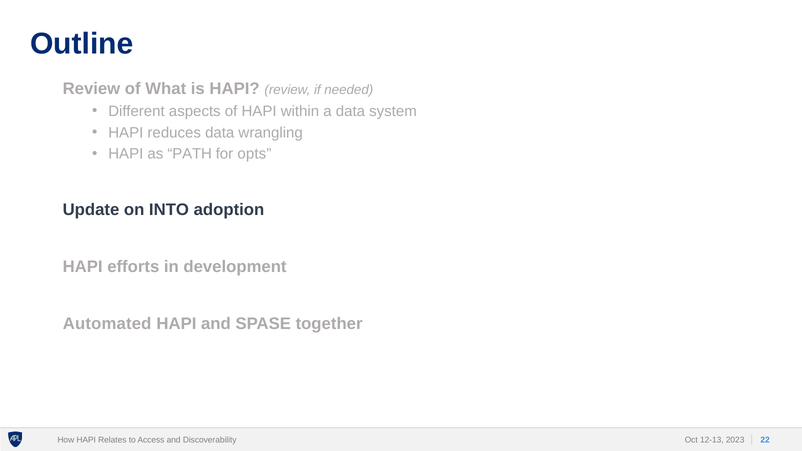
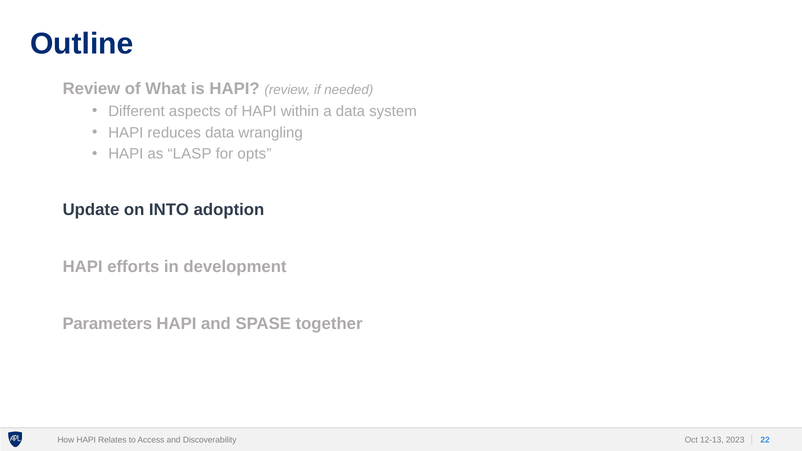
PATH: PATH -> LASP
Automated: Automated -> Parameters
